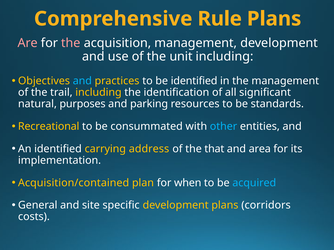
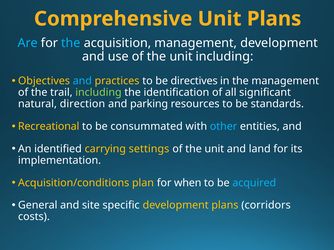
Comprehensive Rule: Rule -> Unit
Are colour: pink -> light blue
the at (71, 43) colour: pink -> light blue
be identified: identified -> directives
including at (98, 93) colour: yellow -> light green
purposes: purposes -> direction
address: address -> settings
that at (214, 149): that -> unit
area: area -> land
Acquisition/contained: Acquisition/contained -> Acquisition/conditions
